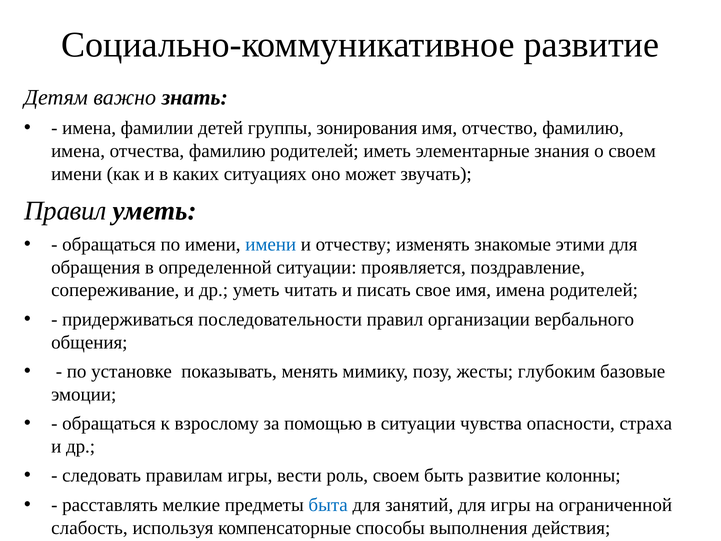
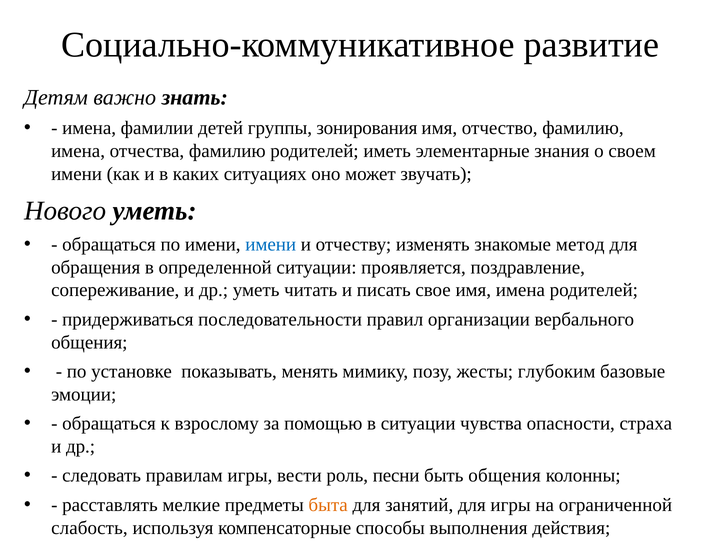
Правил at (65, 211): Правил -> Нового
этими: этими -> метод
роль своем: своем -> песни
быть развитие: развитие -> общения
быта colour: blue -> orange
